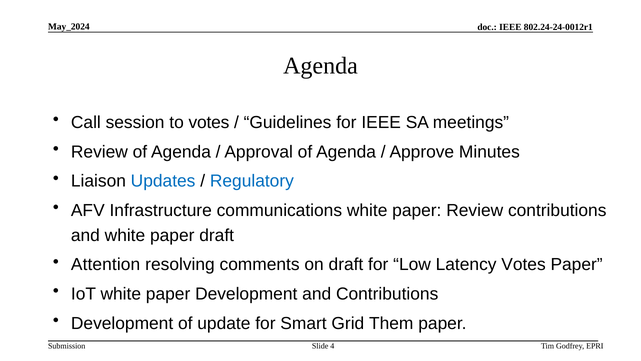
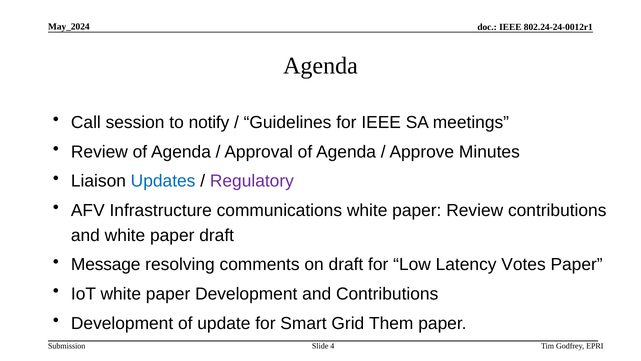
to votes: votes -> notify
Regulatory colour: blue -> purple
Attention: Attention -> Message
